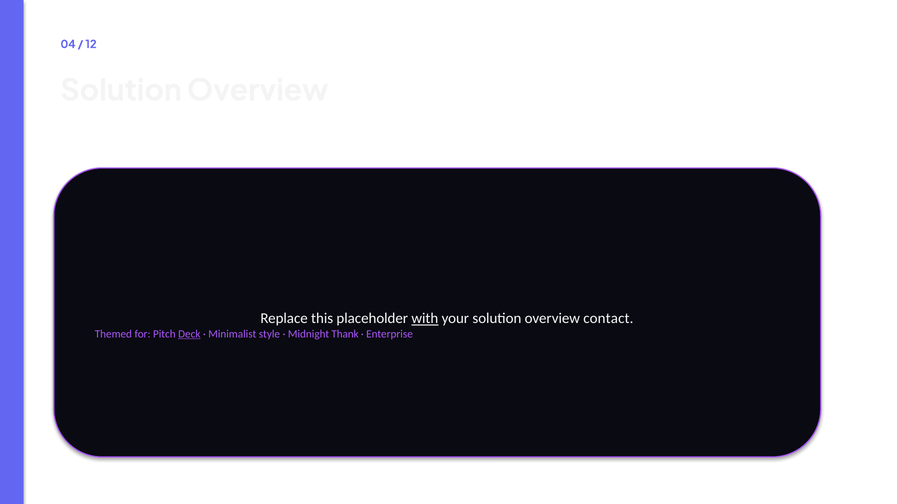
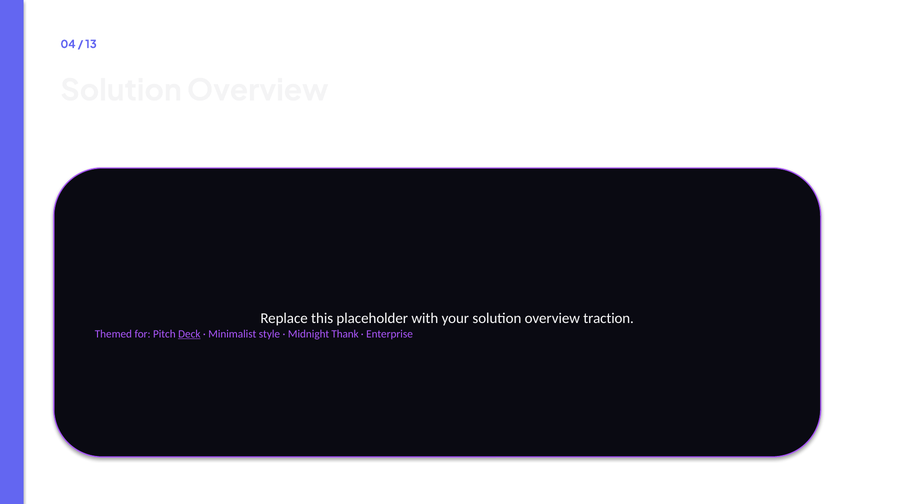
12: 12 -> 13
with underline: present -> none
contact: contact -> traction
